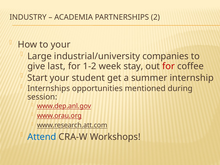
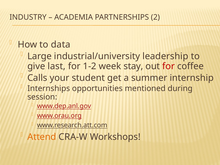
to your: your -> data
companies: companies -> leadership
Start: Start -> Calls
Attend colour: blue -> orange
